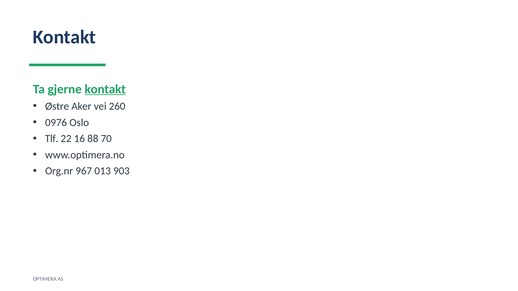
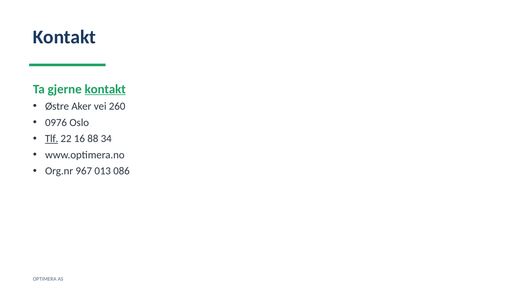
Tlf underline: none -> present
70: 70 -> 34
903: 903 -> 086
